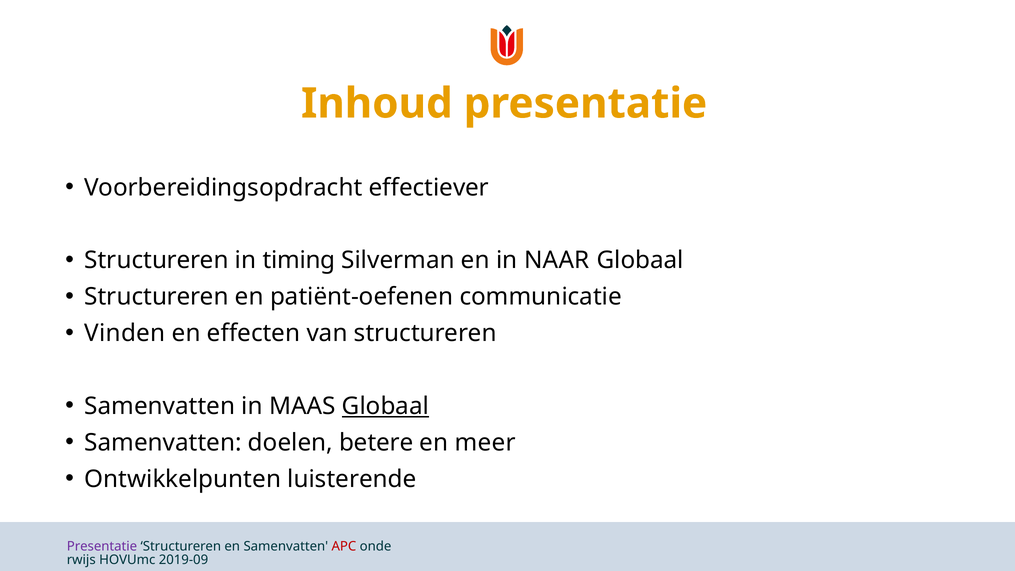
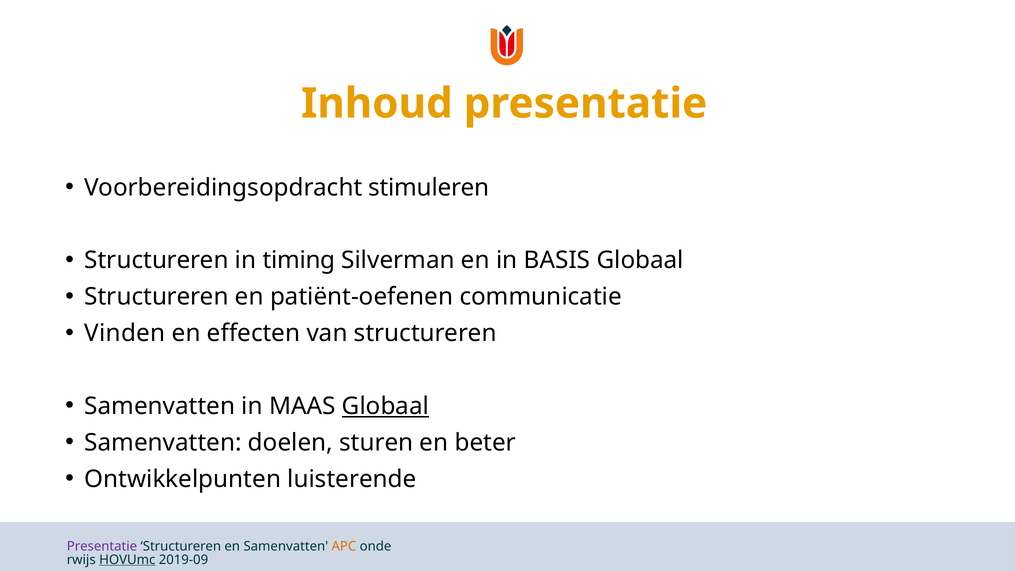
effectiever: effectiever -> stimuleren
NAAR: NAAR -> BASIS
betere: betere -> sturen
meer: meer -> beter
APC colour: red -> orange
HOVUmc underline: none -> present
